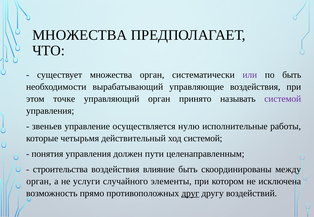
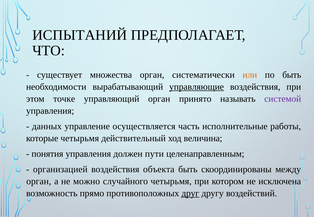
МНОЖЕСТВА at (80, 35): МНОЖЕСТВА -> ИСПЫТАНИЙ
или colour: purple -> orange
управляющие underline: none -> present
звеньев: звеньев -> данных
нулю: нулю -> часть
ход системой: системой -> величина
строительства: строительства -> организацией
влияние: влияние -> объекта
услуги: услуги -> можно
случайного элементы: элементы -> четырьмя
